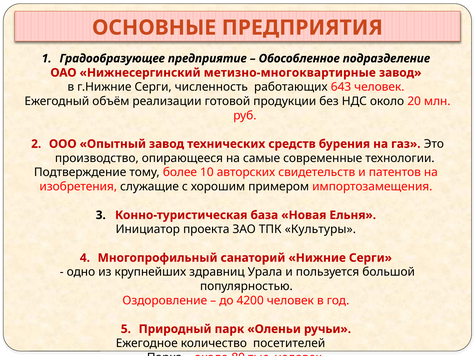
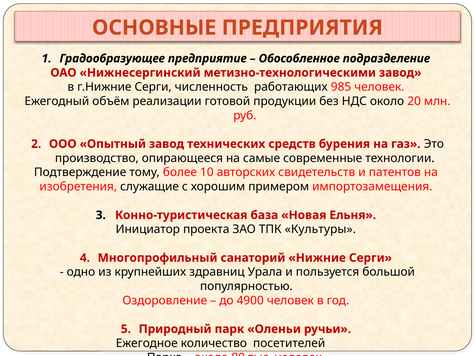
метизно-многоквартирные: метизно-многоквартирные -> метизно-технологическими
643: 643 -> 985
4200: 4200 -> 4900
